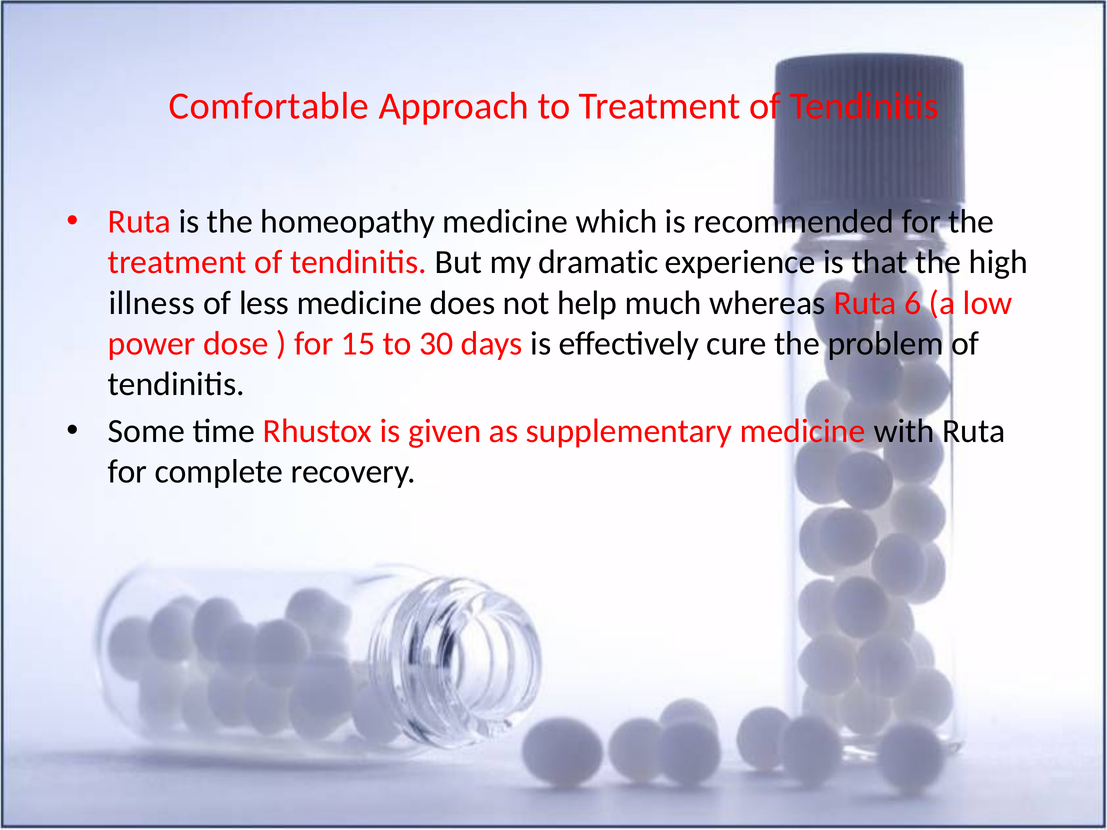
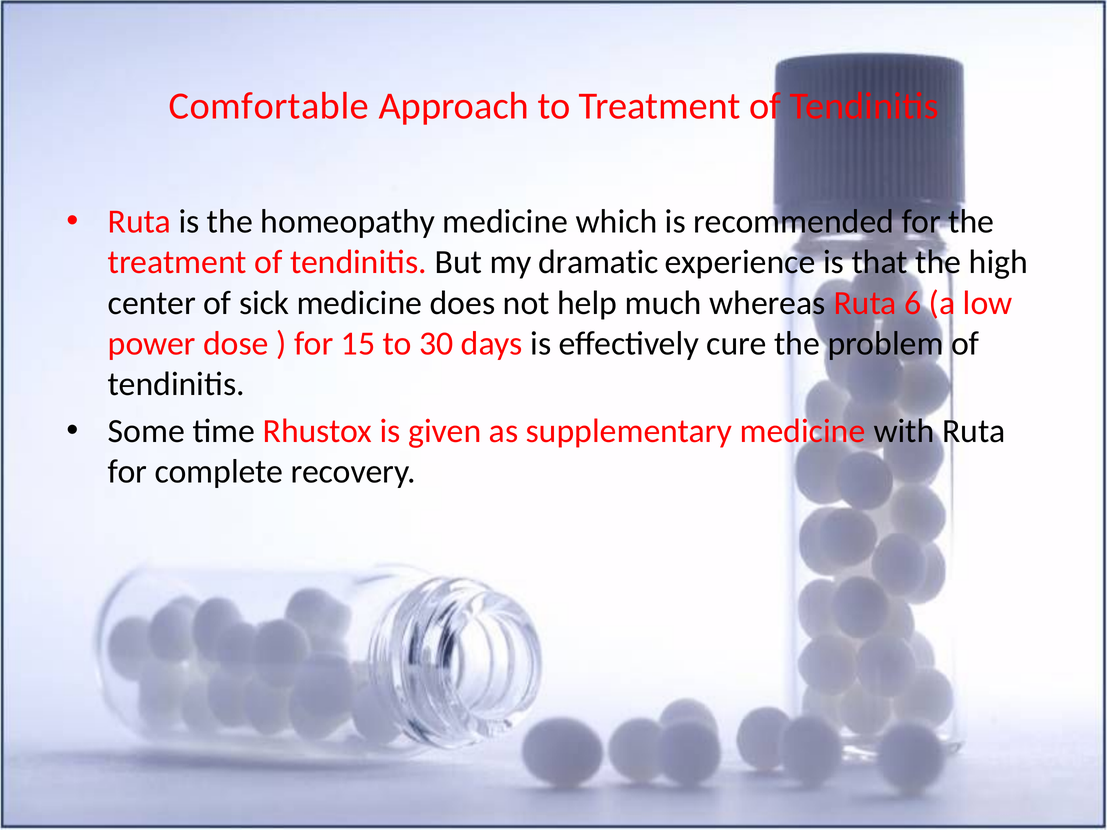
illness: illness -> center
less: less -> sick
